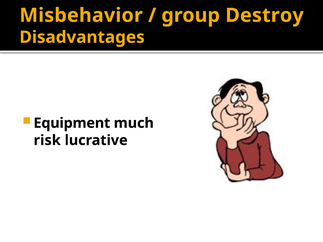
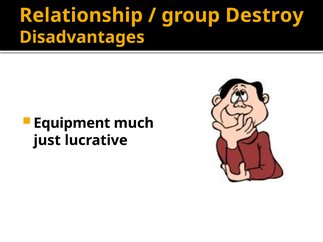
Misbehavior: Misbehavior -> Relationship
risk: risk -> just
